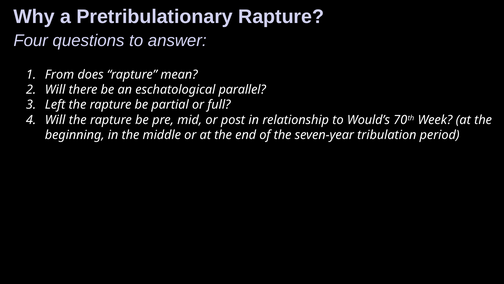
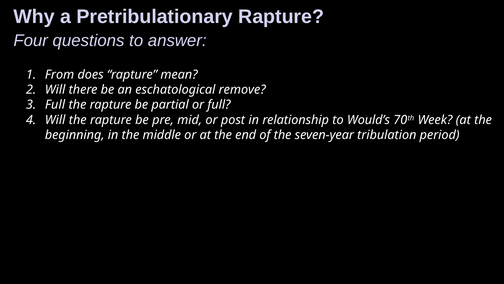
parallel: parallel -> remove
Left at (55, 105): Left -> Full
